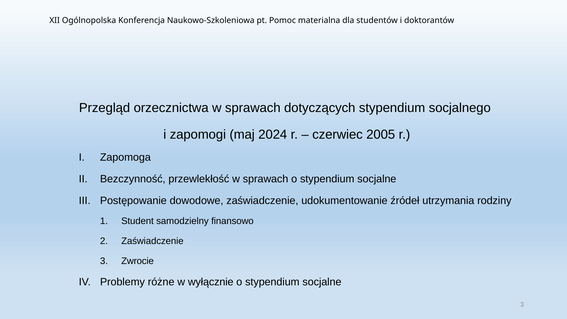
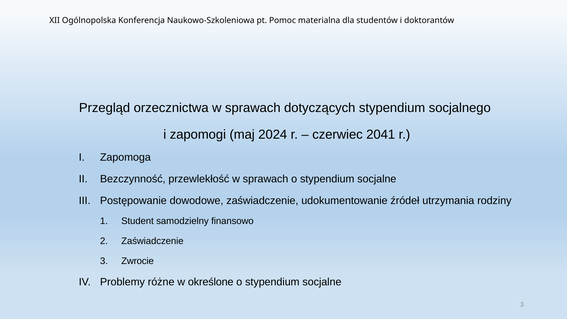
2005: 2005 -> 2041
wyłącznie: wyłącznie -> określone
